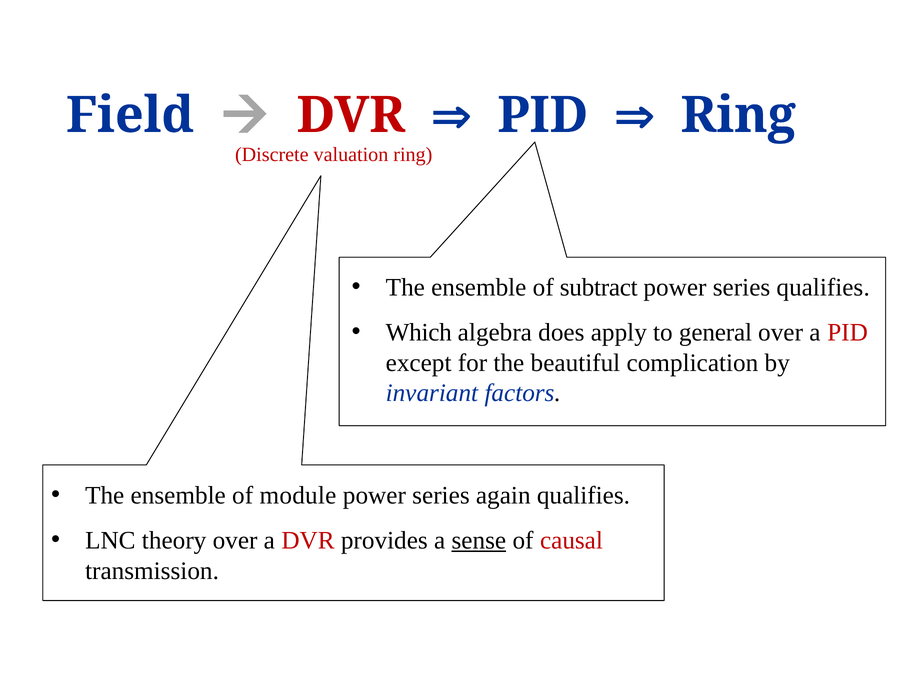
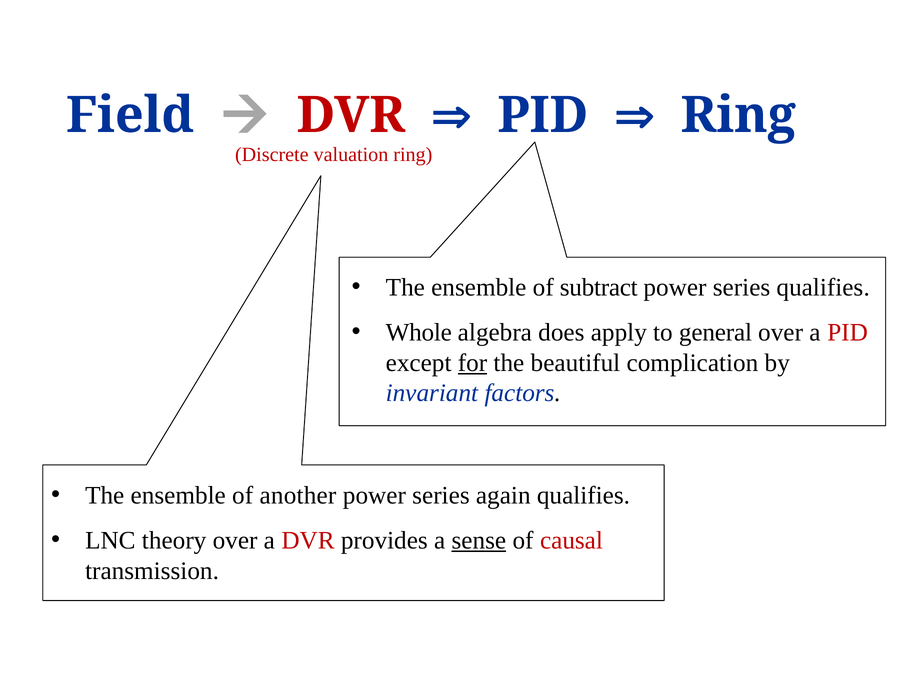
Which: Which -> Whole
for underline: none -> present
module: module -> another
